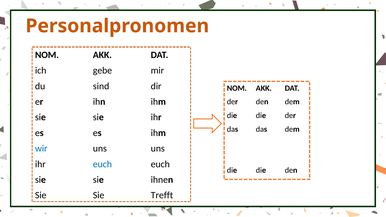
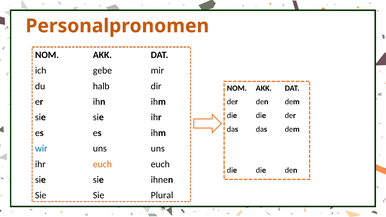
sind: sind -> halb
euch at (102, 164) colour: blue -> orange
Trefft: Trefft -> Plural
